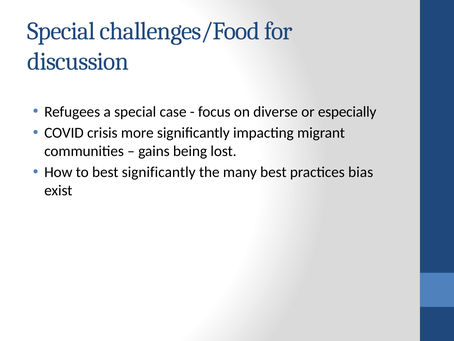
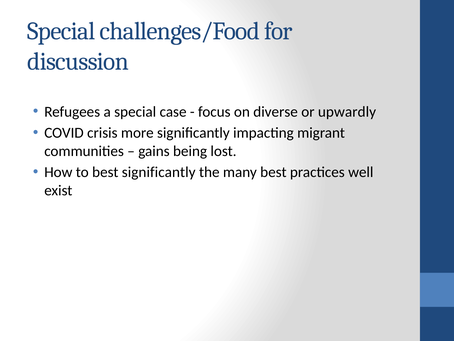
especially: especially -> upwardly
bias: bias -> well
